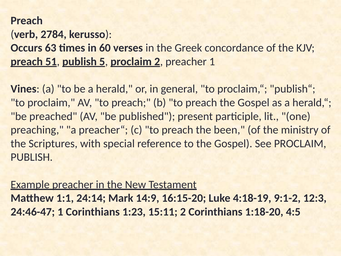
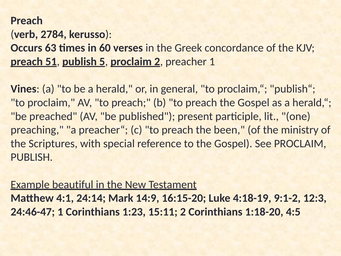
Example preacher: preacher -> beautiful
1:1: 1:1 -> 4:1
